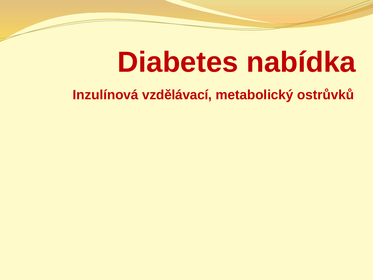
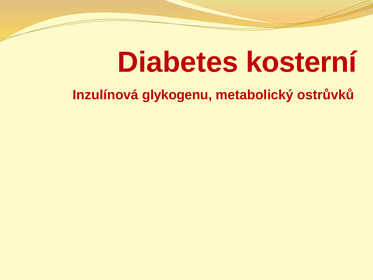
nabídka: nabídka -> kosterní
vzdělávací: vzdělávací -> glykogenu
